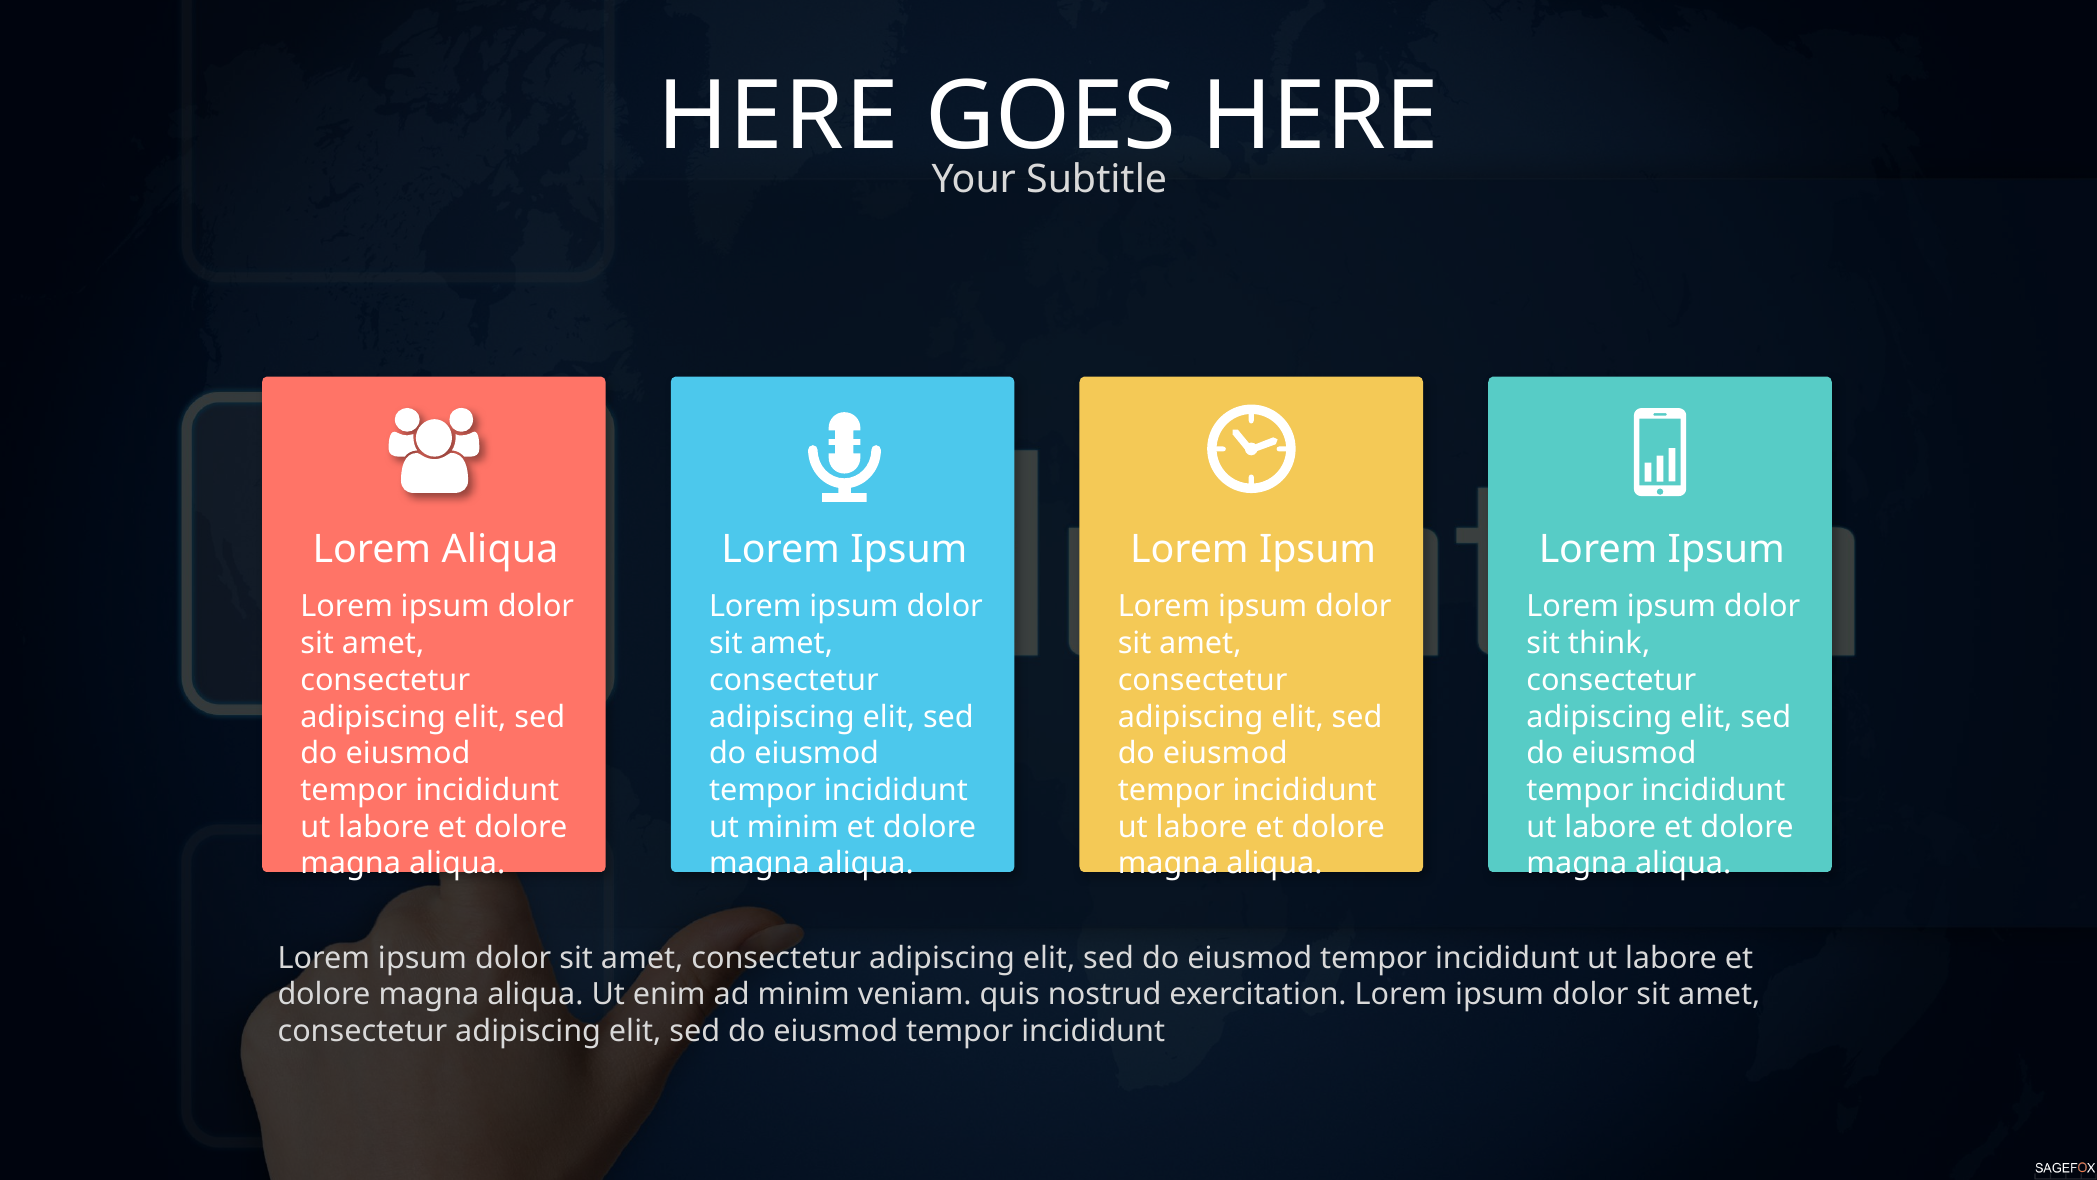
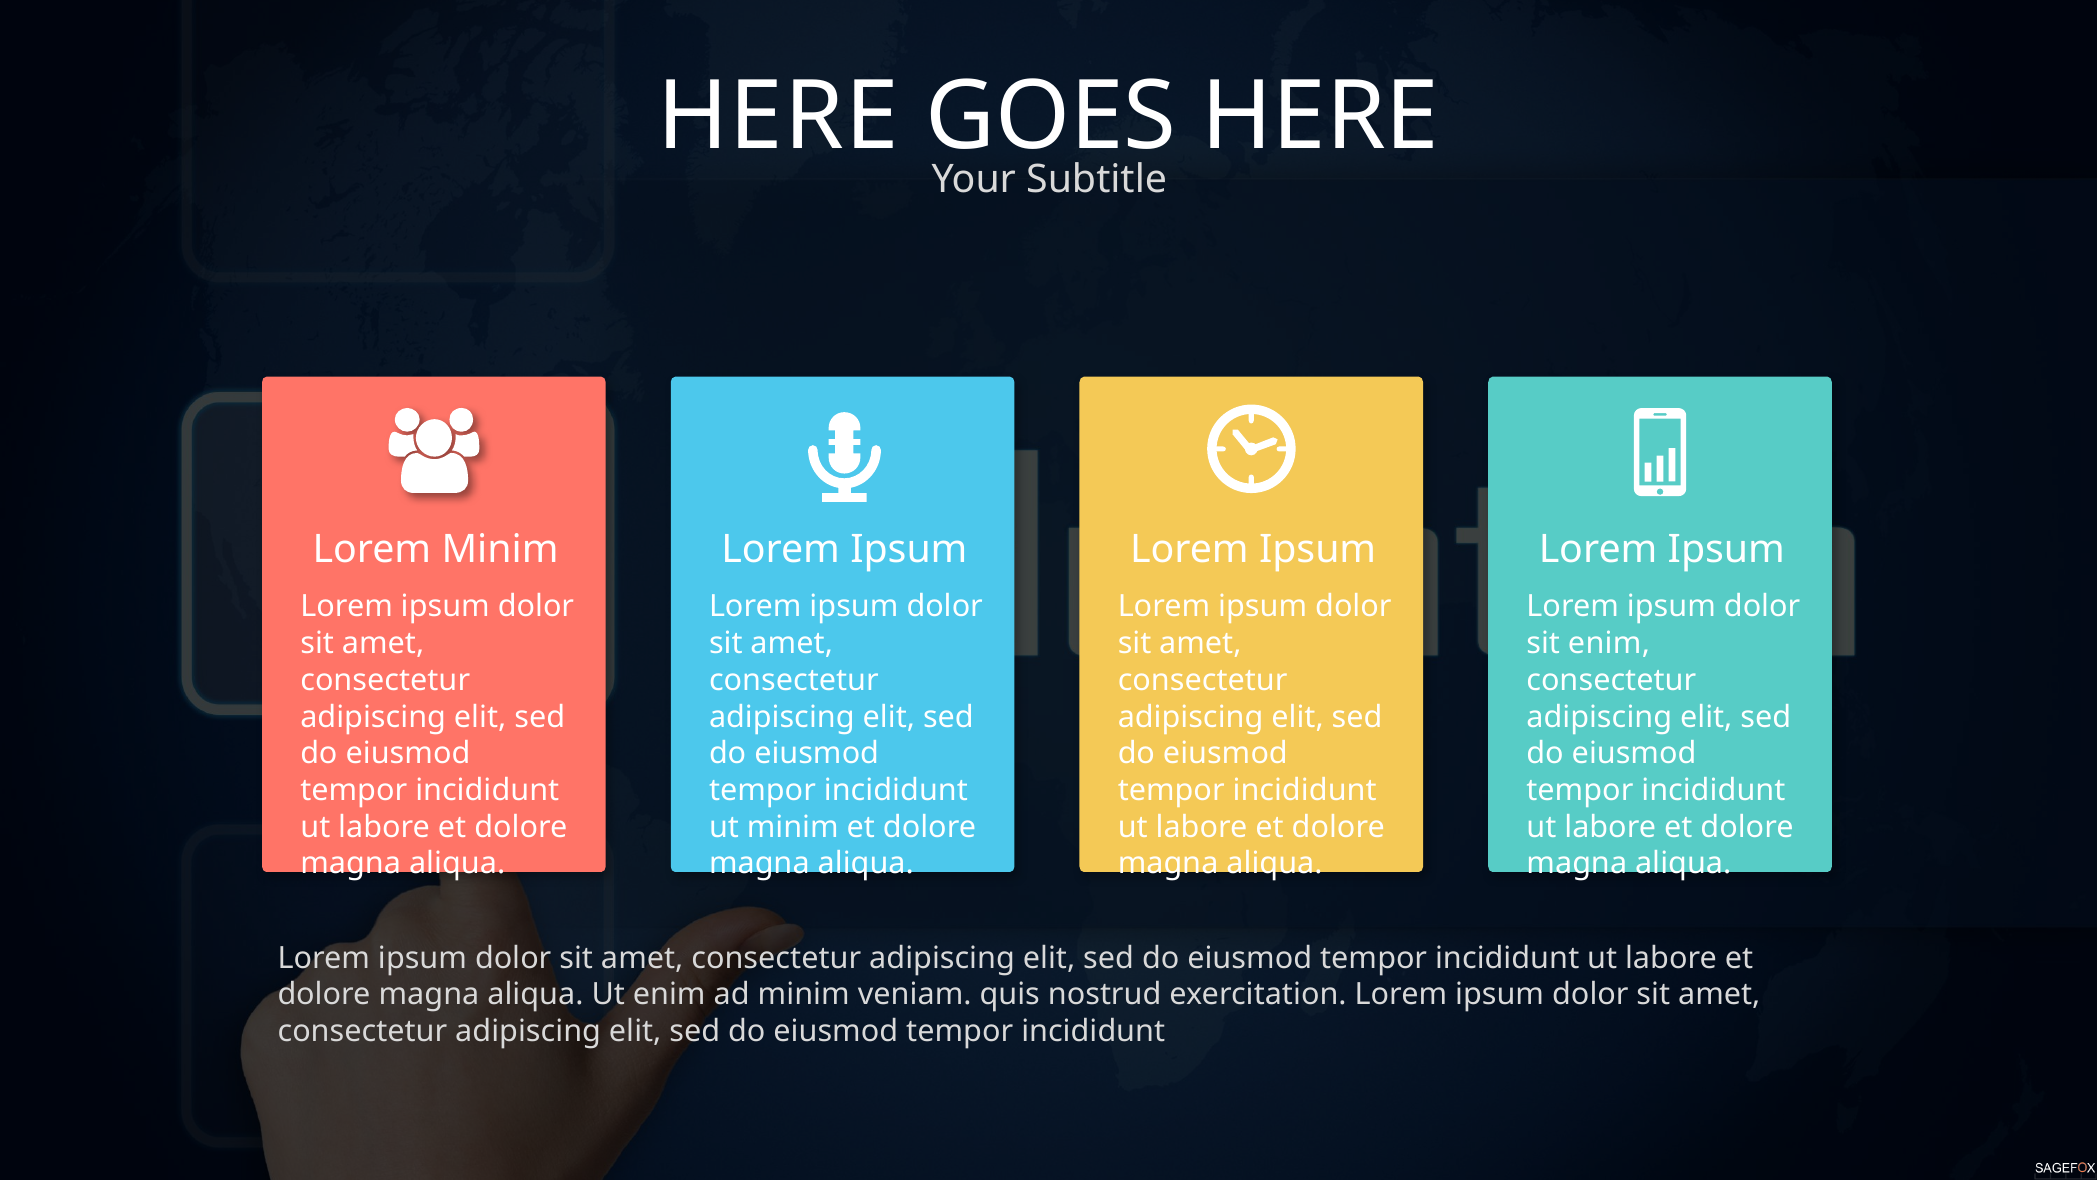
Lorem Aliqua: Aliqua -> Minim
sit think: think -> enim
